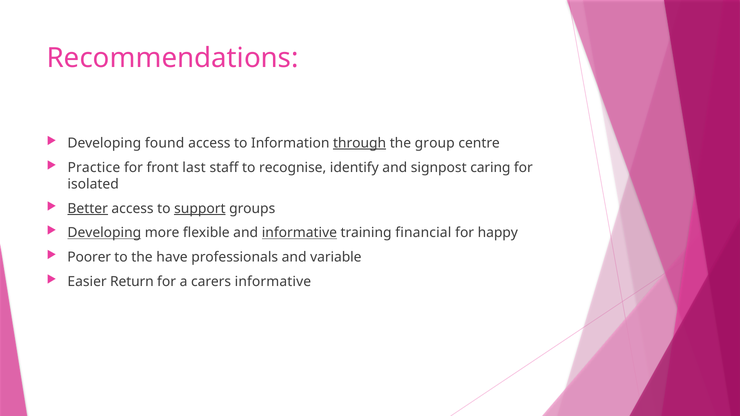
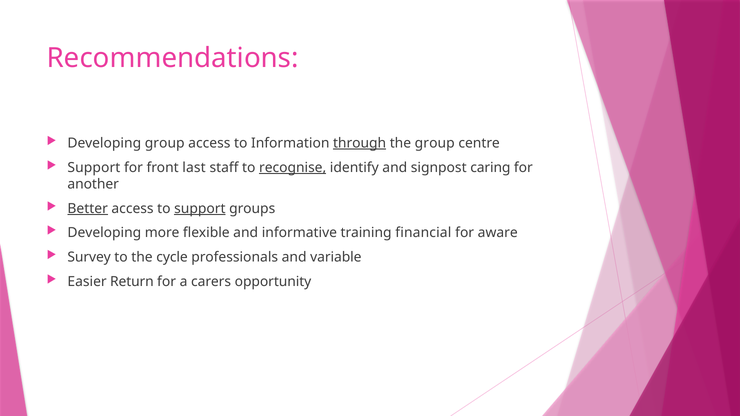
Developing found: found -> group
Practice at (94, 168): Practice -> Support
recognise underline: none -> present
isolated: isolated -> another
Developing at (104, 233) underline: present -> none
informative at (299, 233) underline: present -> none
happy: happy -> aware
Poorer: Poorer -> Survey
have: have -> cycle
carers informative: informative -> opportunity
